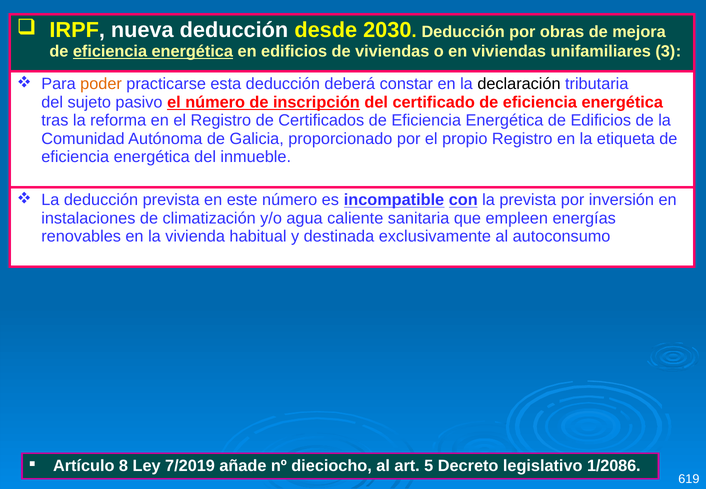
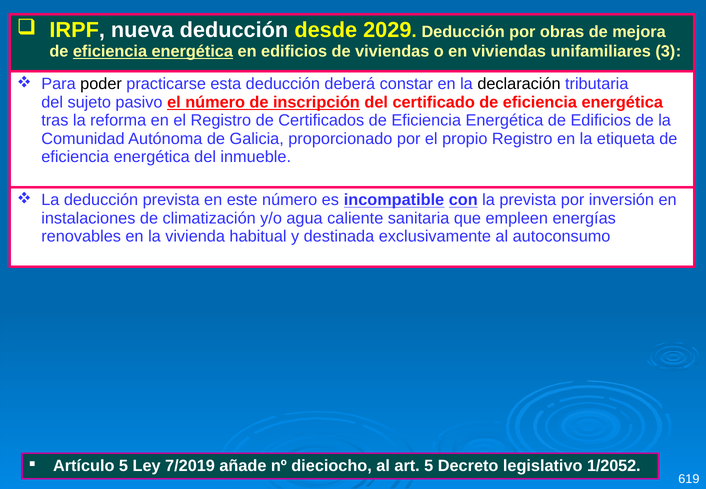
2030: 2030 -> 2029
poder colour: orange -> black
Artículo 8: 8 -> 5
1/2086: 1/2086 -> 1/2052
